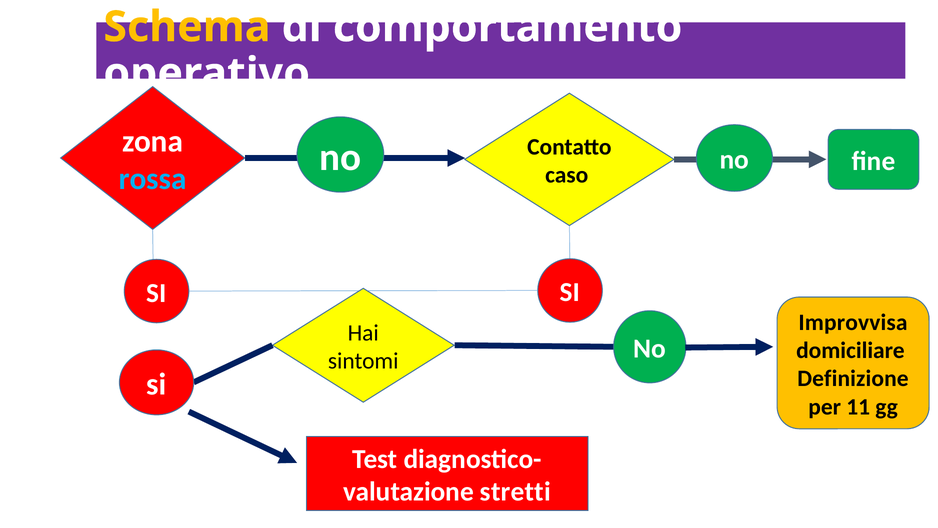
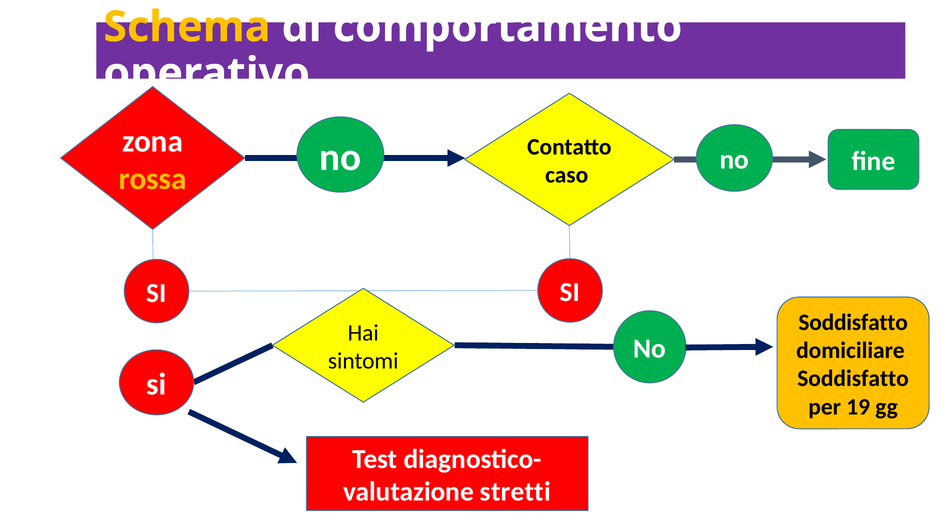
rossa colour: light blue -> yellow
Improvvisa at (853, 322): Improvvisa -> Soddisfatto
Definizione at (853, 378): Definizione -> Soddisfatto
11: 11 -> 19
